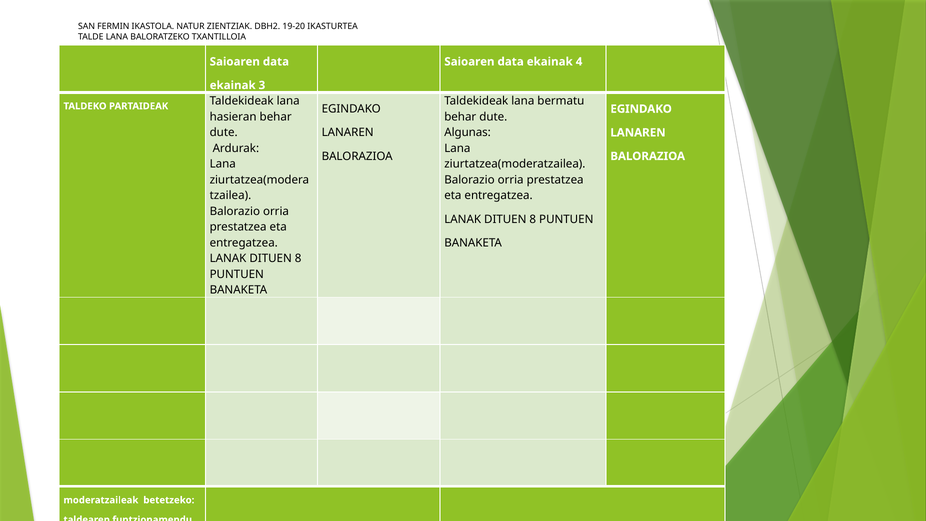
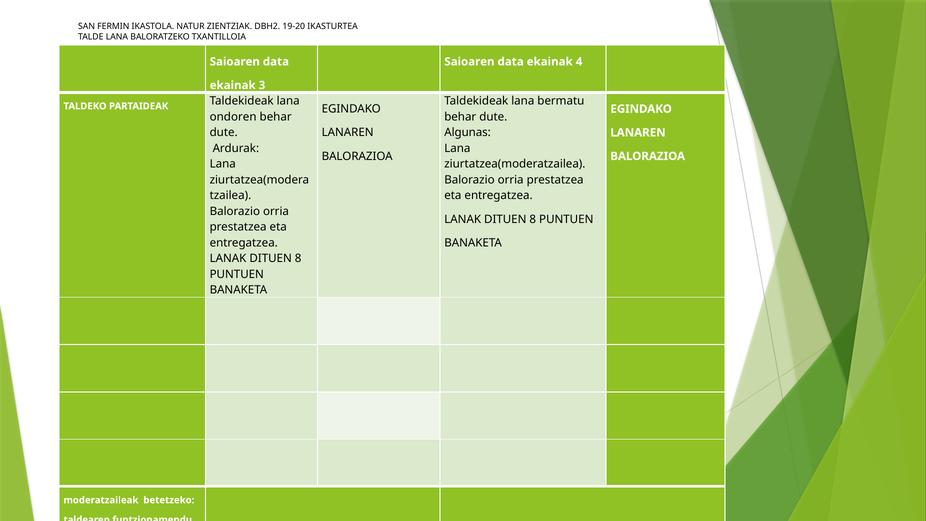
hasieran: hasieran -> ondoren
